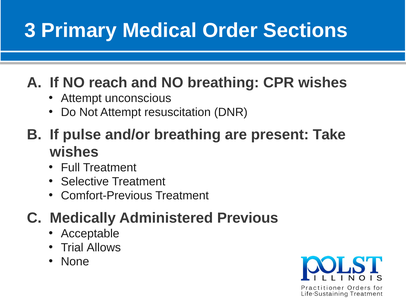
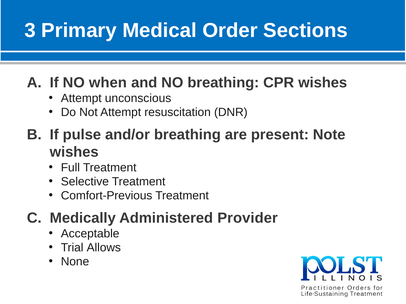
reach: reach -> when
Take: Take -> Note
Previous: Previous -> Provider
